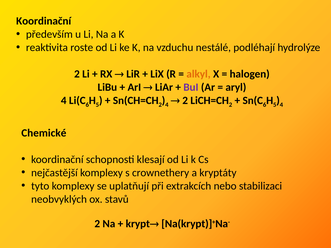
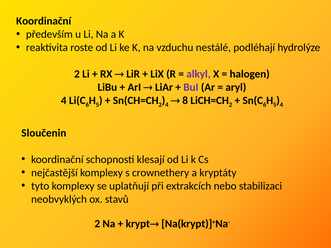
alkyl colour: orange -> purple
2 at (185, 100): 2 -> 8
Chemické: Chemické -> Sloučenin
